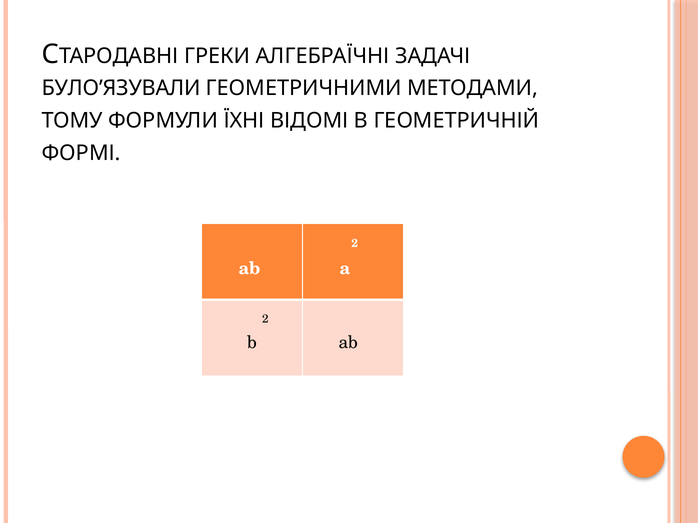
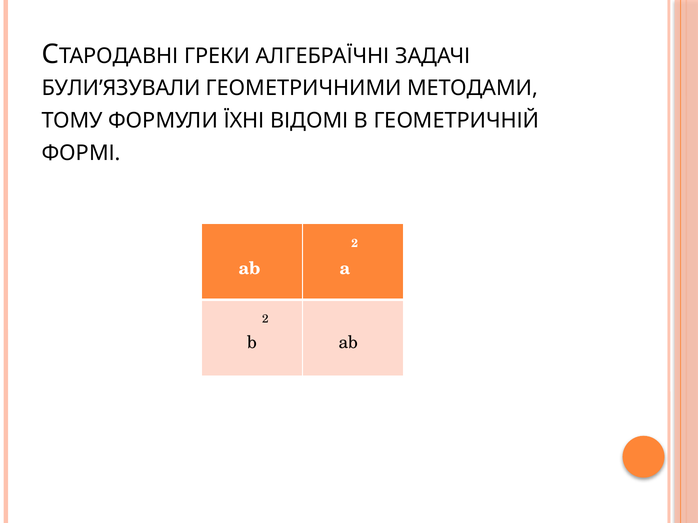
БУЛО’ЯЗУВАЛИ: БУЛО’ЯЗУВАЛИ -> БУЛИ’ЯЗУВАЛИ
